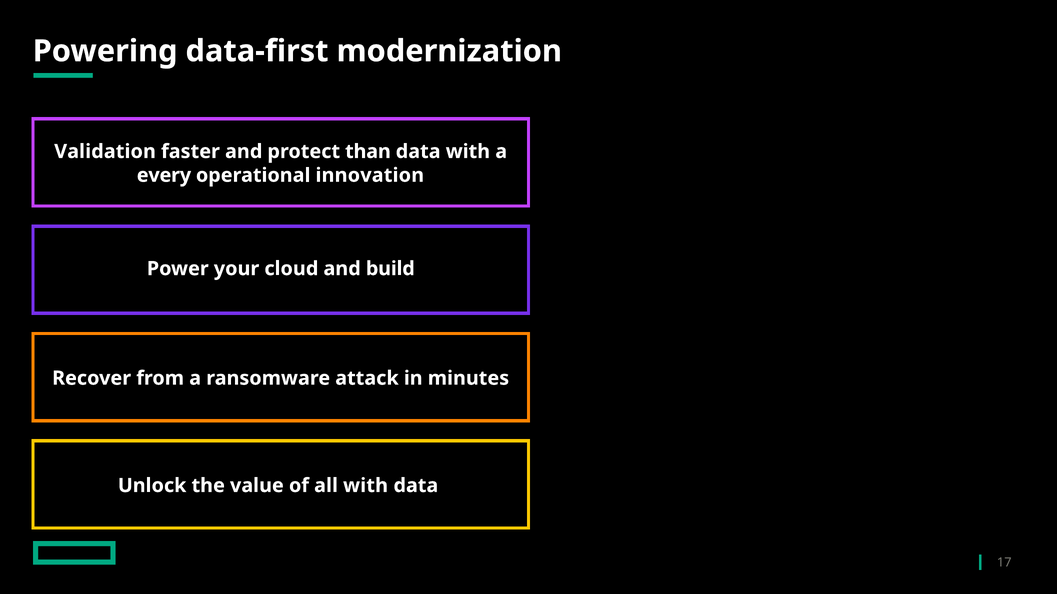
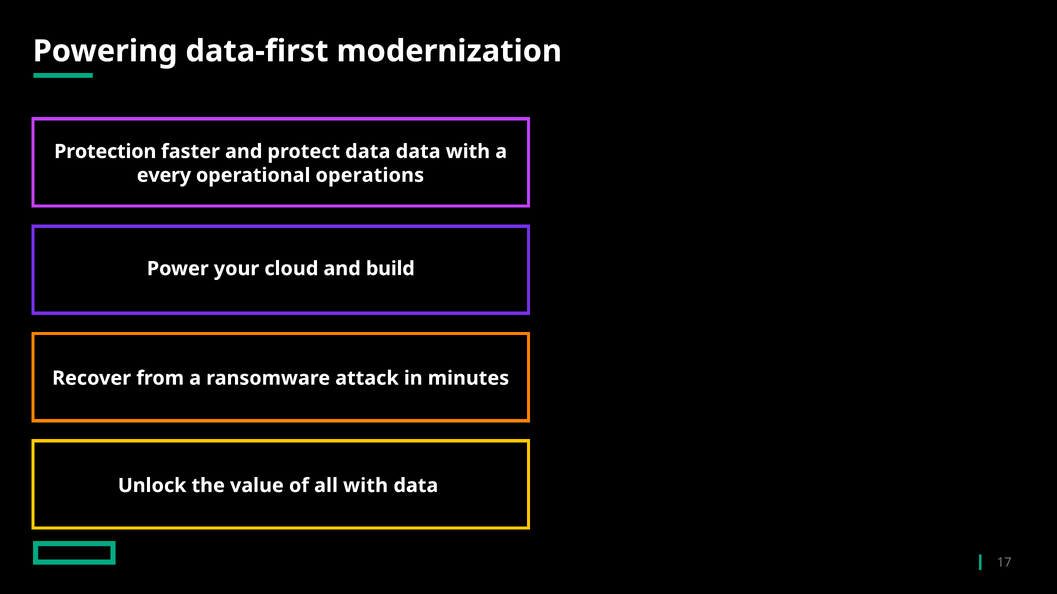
Validation: Validation -> Protection
protect than: than -> data
innovation: innovation -> operations
